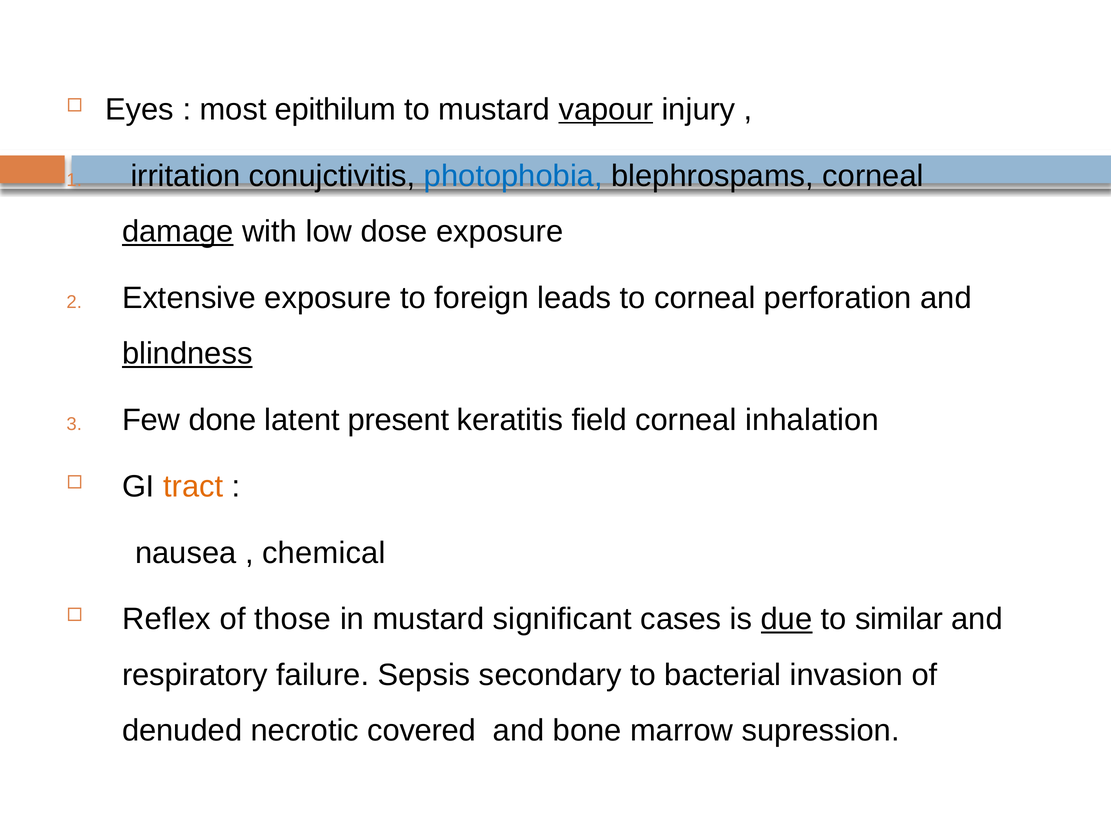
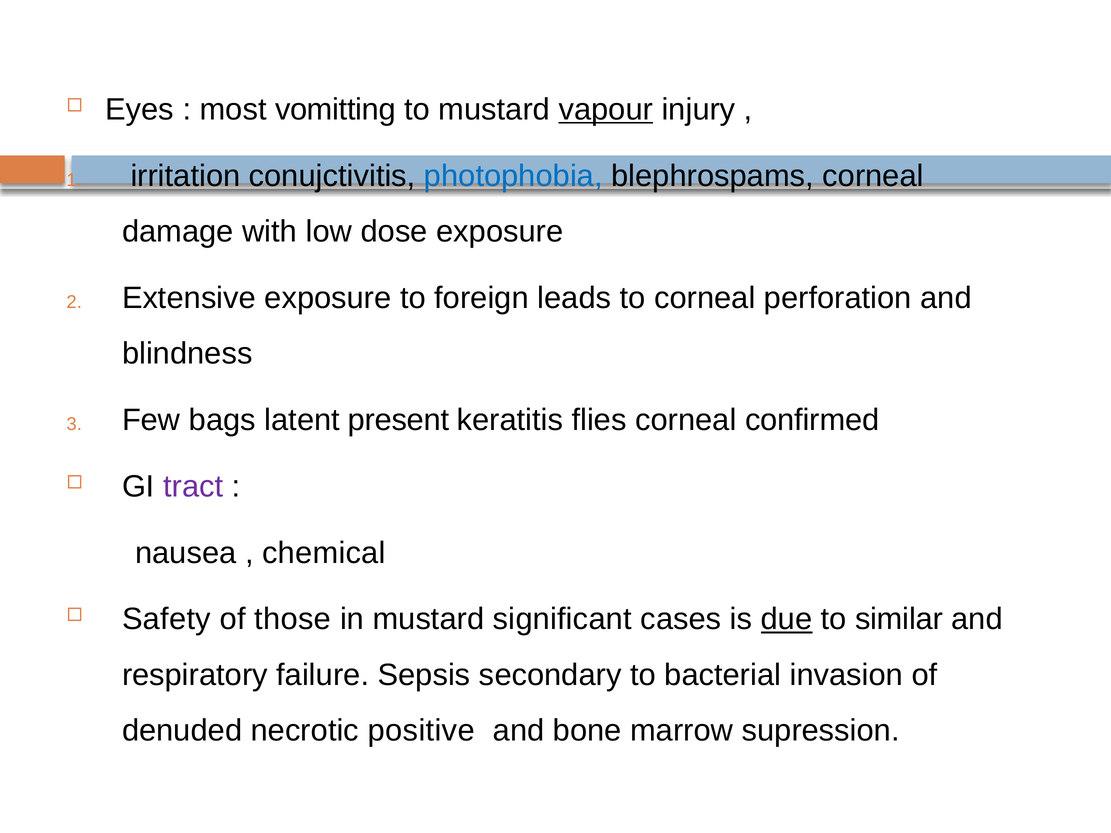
epithilum: epithilum -> vomitting
damage underline: present -> none
blindness underline: present -> none
done: done -> bags
field: field -> flies
inhalation: inhalation -> confirmed
tract colour: orange -> purple
Reflex: Reflex -> Safety
covered: covered -> positive
